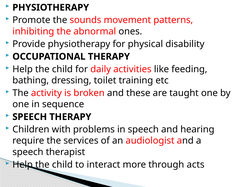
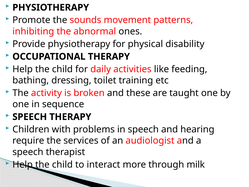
acts: acts -> milk
